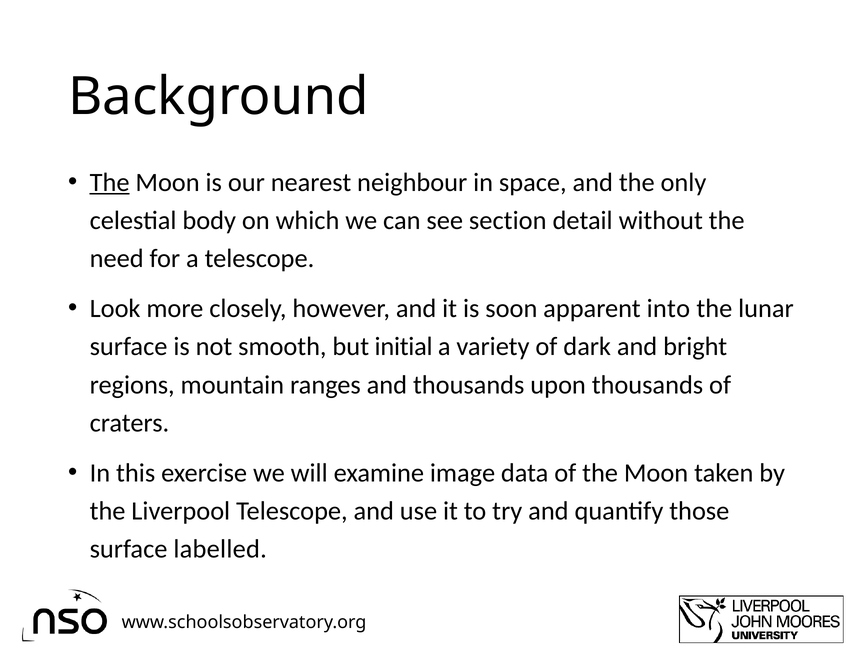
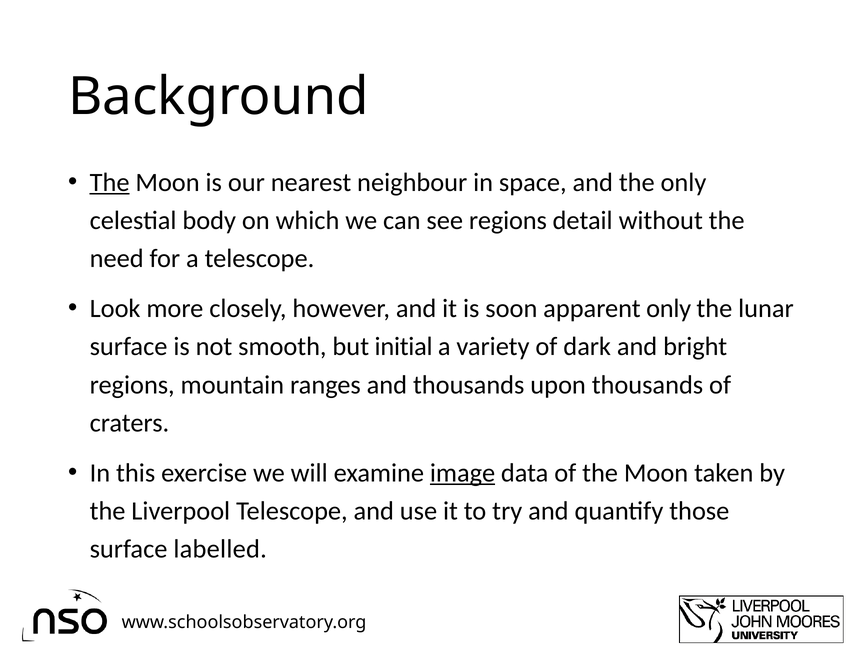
see section: section -> regions
apparent into: into -> only
image underline: none -> present
